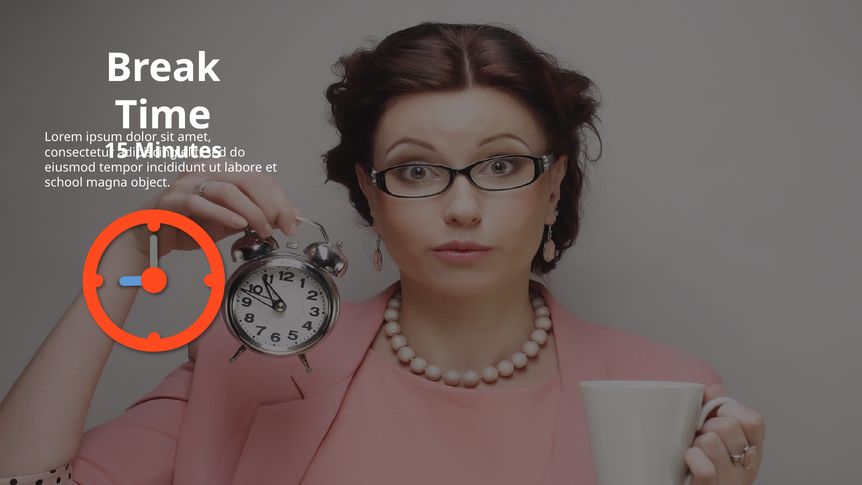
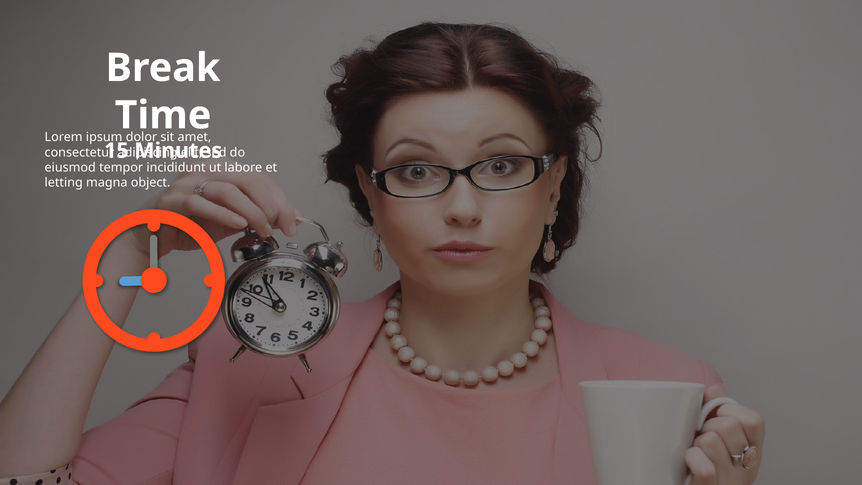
school: school -> letting
